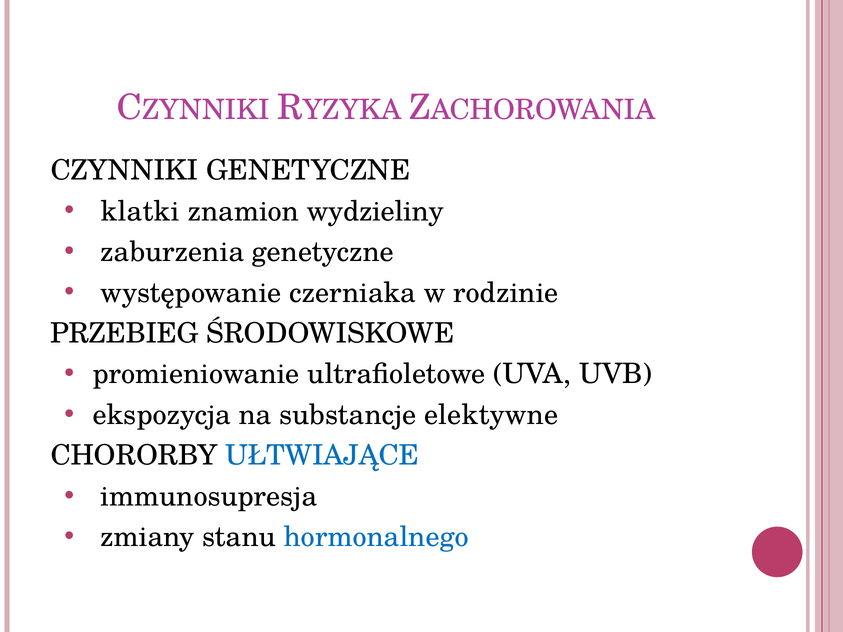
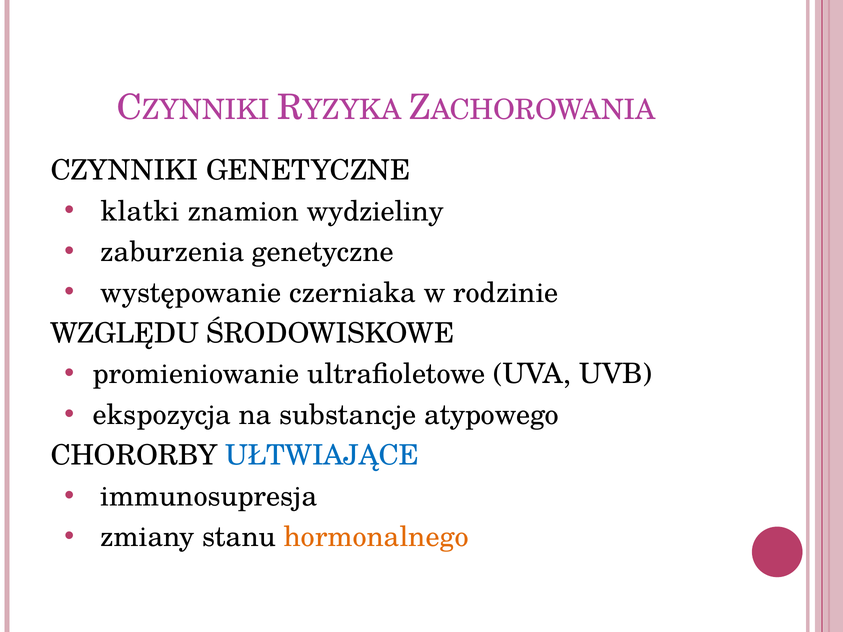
PRZEBIEG: PRZEBIEG -> WZGLĘDU
elektywne: elektywne -> atypowego
hormonalnego colour: blue -> orange
